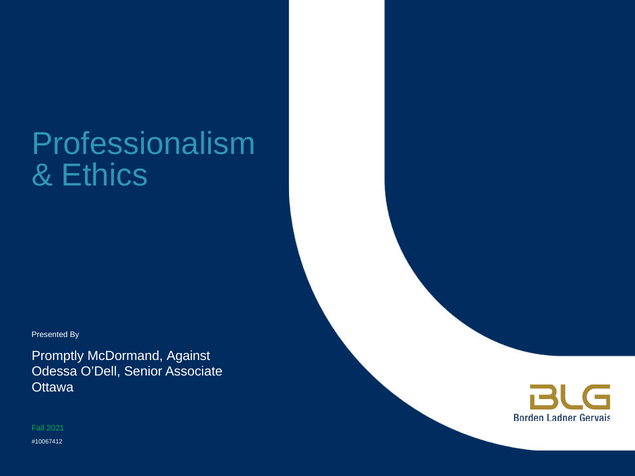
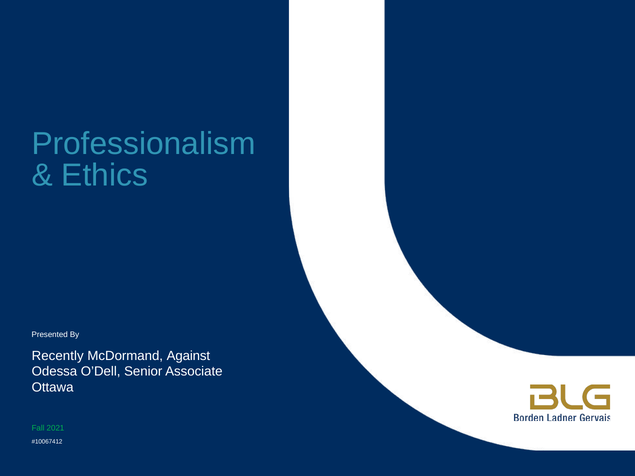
Promptly: Promptly -> Recently
